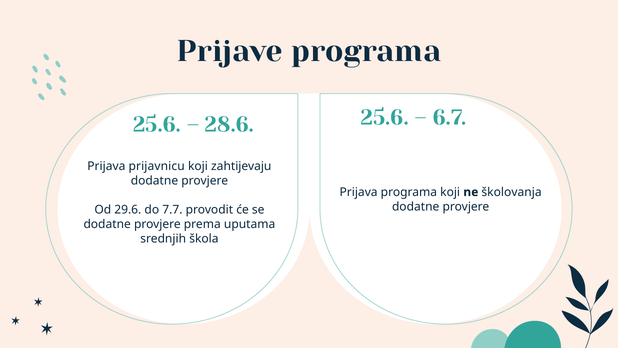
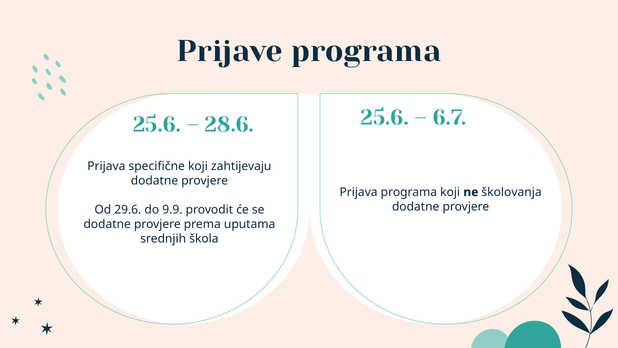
prijavnicu: prijavnicu -> specifične
7.7: 7.7 -> 9.9
